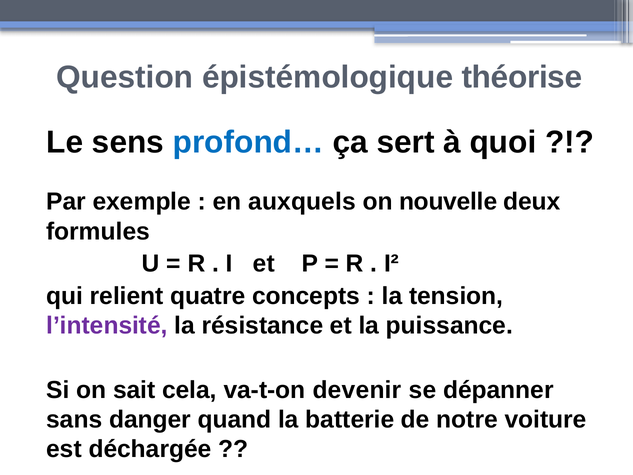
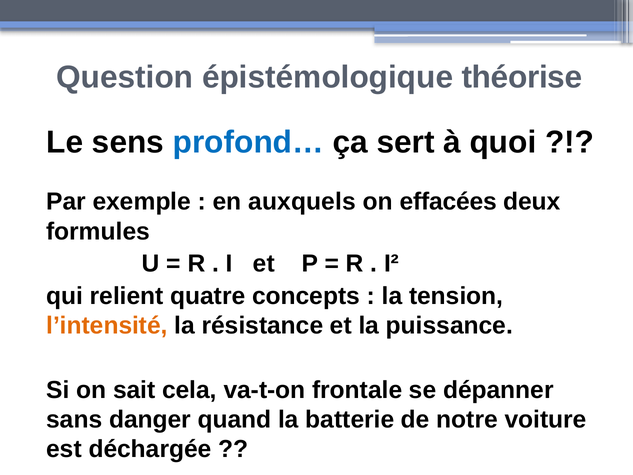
nouvelle: nouvelle -> effacées
l’intensité colour: purple -> orange
devenir: devenir -> frontale
